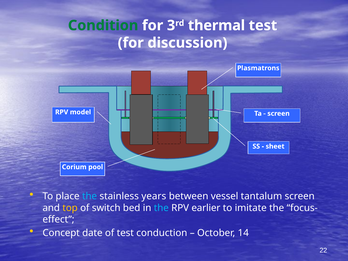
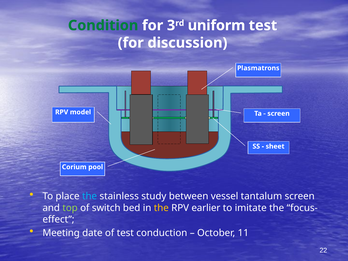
thermal: thermal -> uniform
years: years -> study
top colour: yellow -> light green
the at (161, 208) colour: light blue -> yellow
Concept: Concept -> Meeting
14: 14 -> 11
